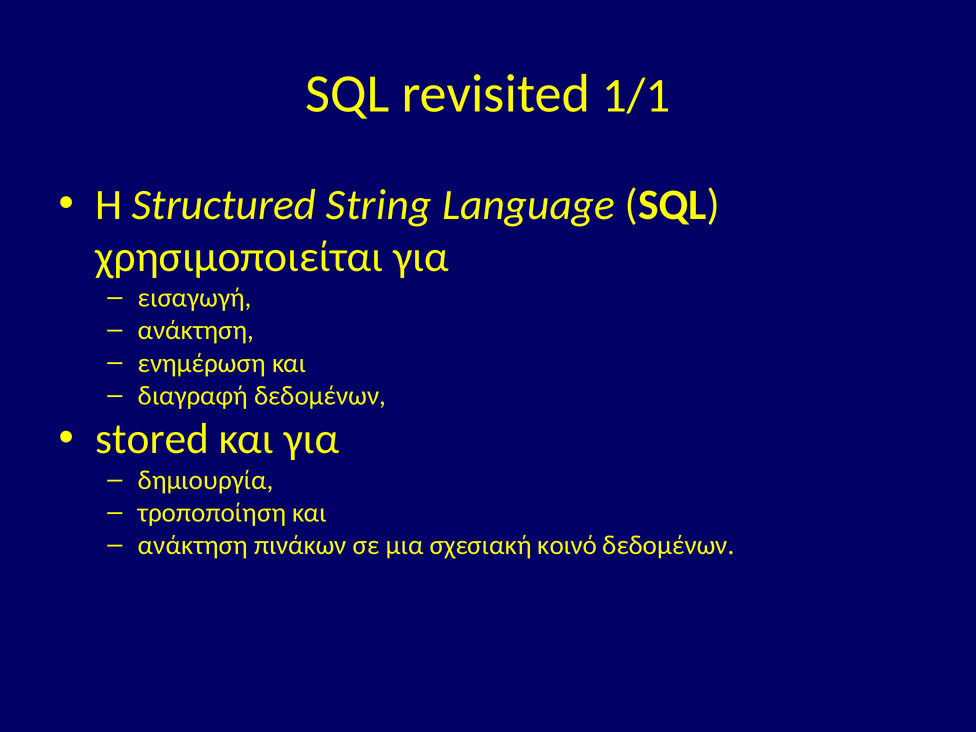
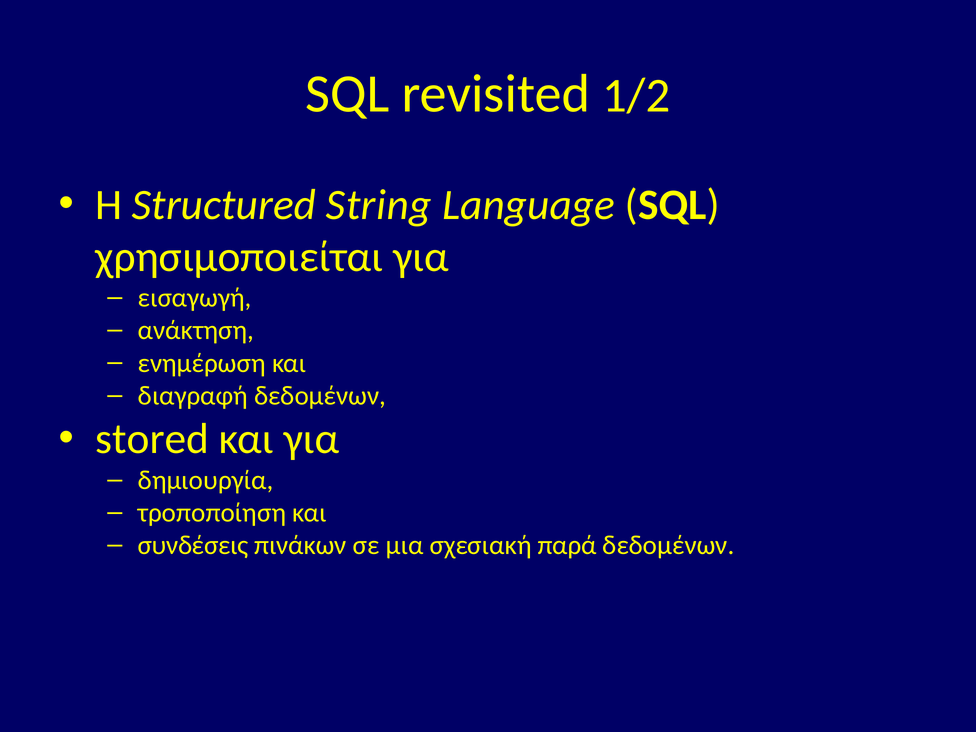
1/1: 1/1 -> 1/2
ανάκτηση at (193, 545): ανάκτηση -> συνδέσεις
κοινό: κοινό -> παρά
